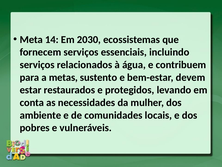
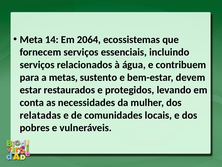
2030: 2030 -> 2064
ambiente: ambiente -> relatadas
